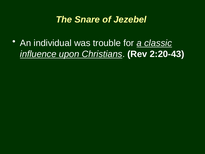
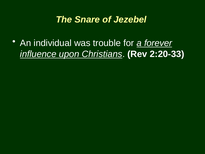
classic: classic -> forever
2:20-43: 2:20-43 -> 2:20-33
